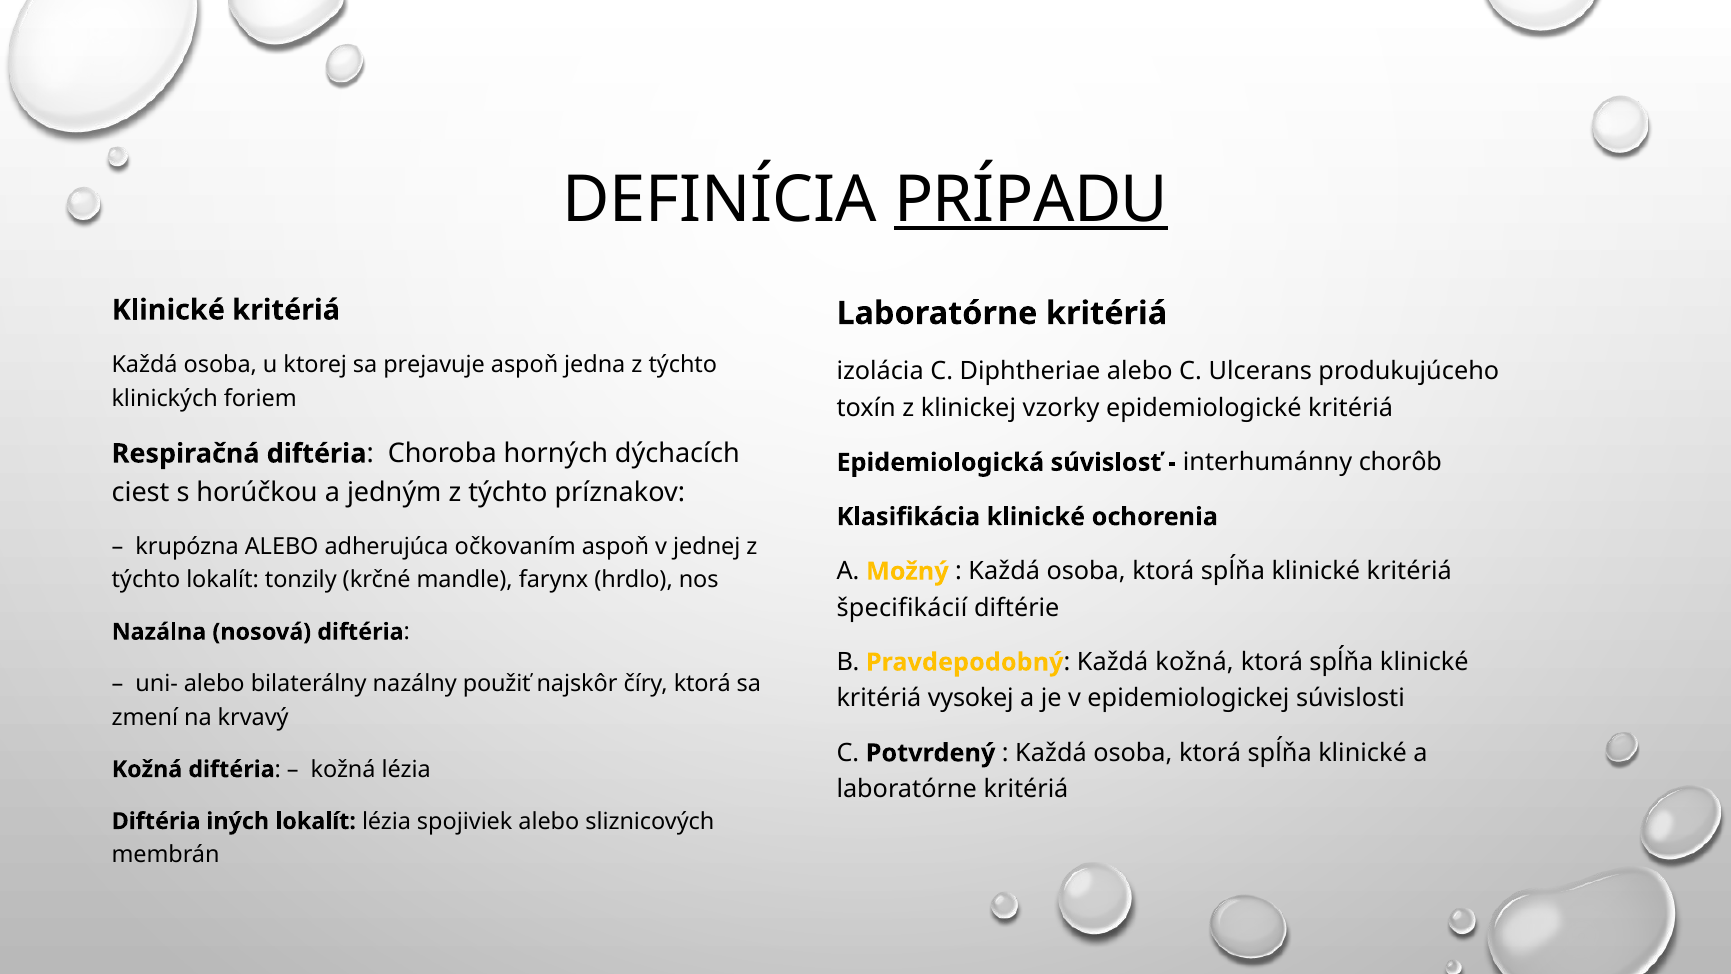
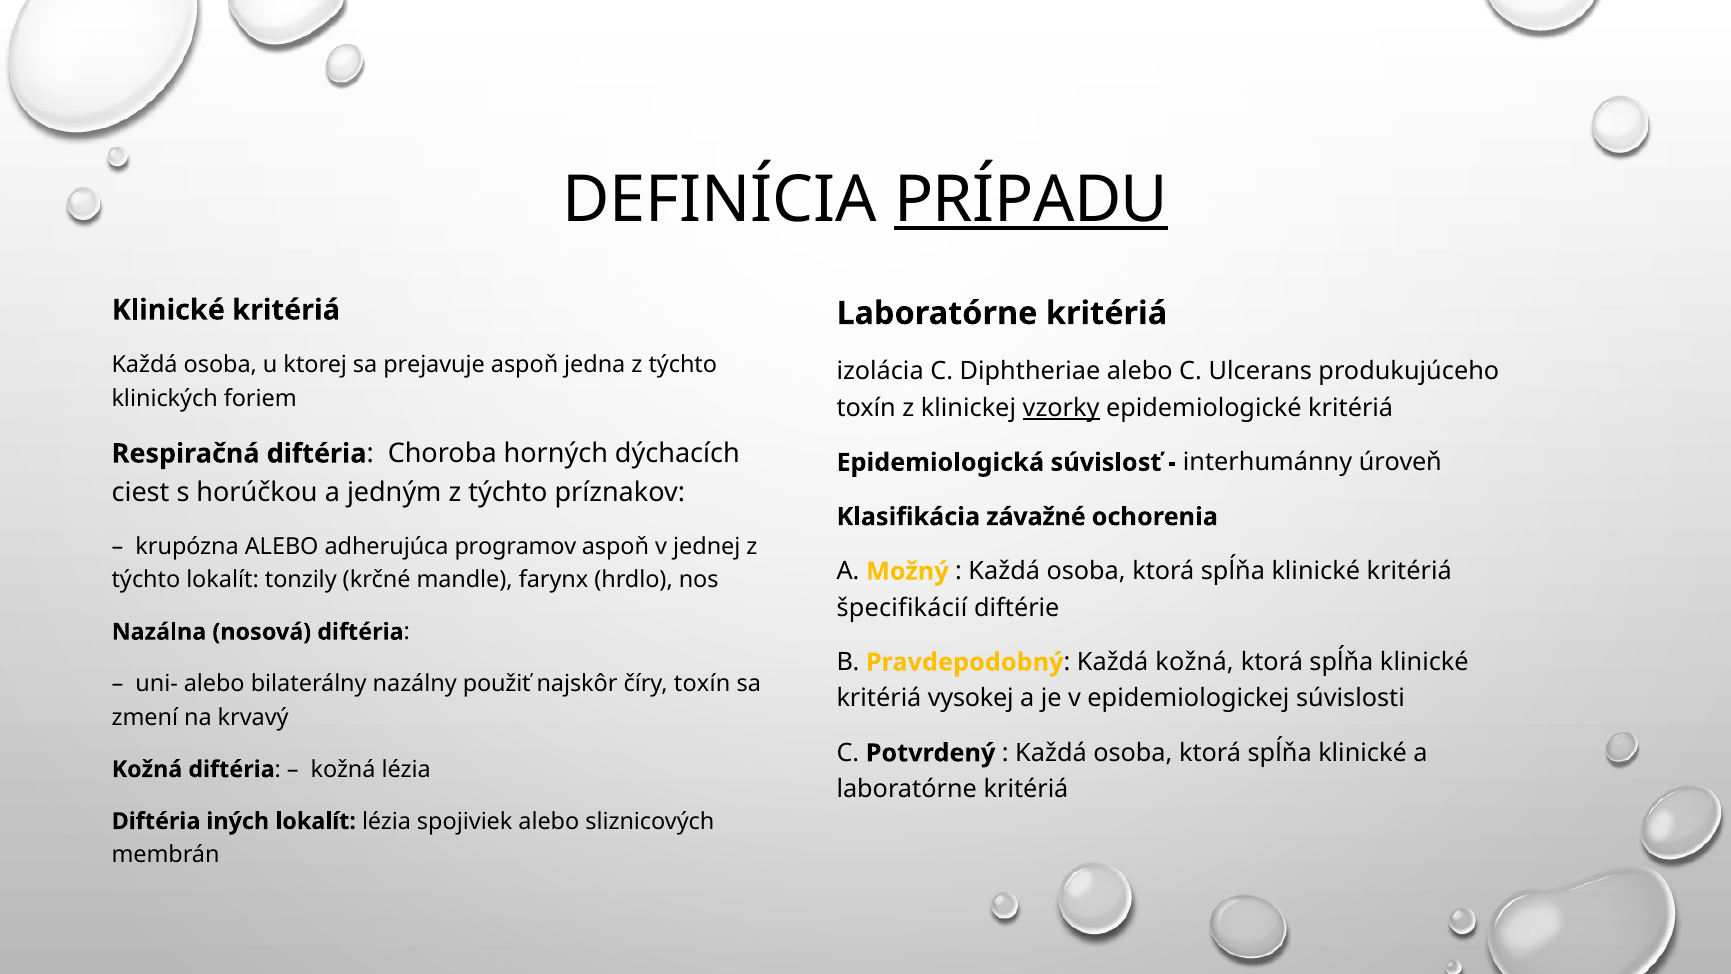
vzorky underline: none -> present
chorôb: chorôb -> úroveň
Klasifikácia klinické: klinické -> závažné
očkovaním: očkovaním -> programov
číry ktorá: ktorá -> toxín
